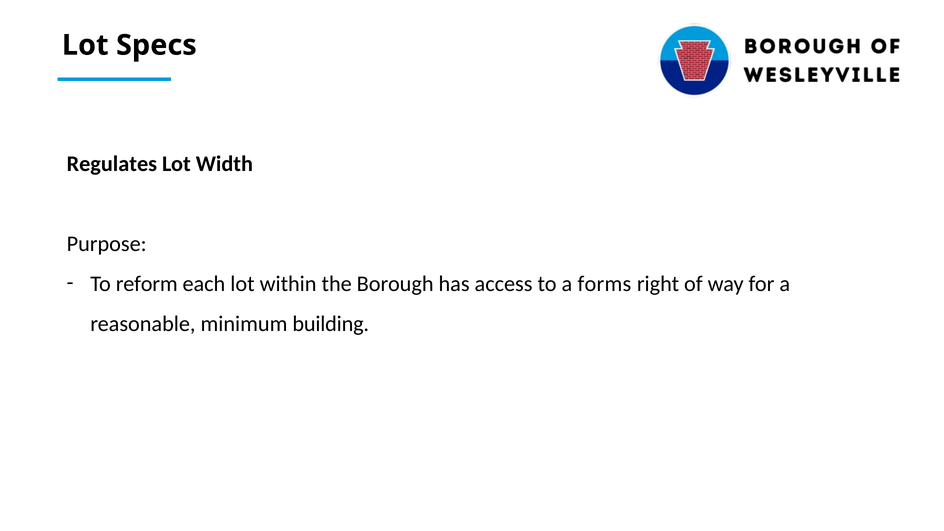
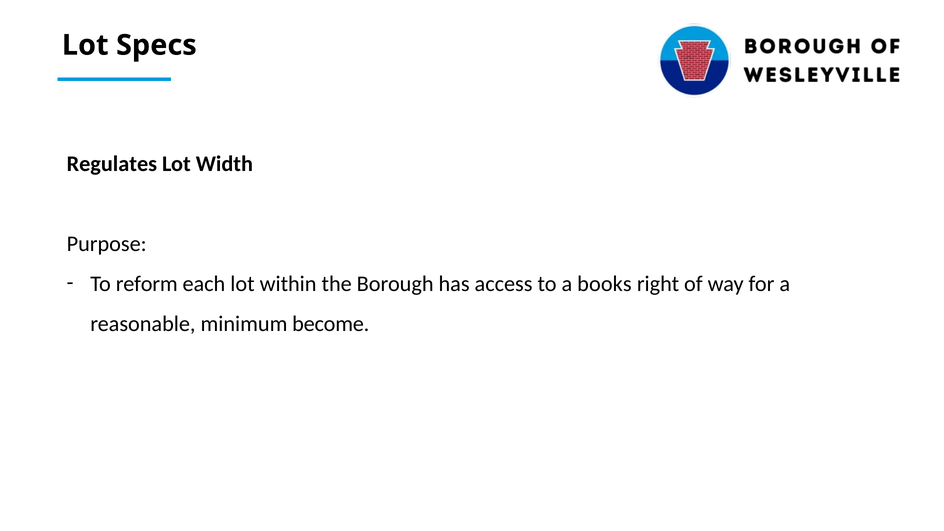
forms: forms -> books
building: building -> become
